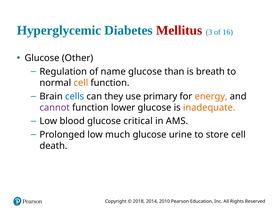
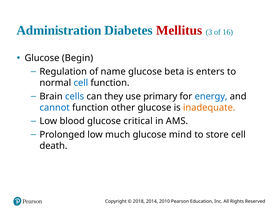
Hyperglycemic: Hyperglycemic -> Administration
Other: Other -> Begin
than: than -> beta
breath: breath -> enters
cell at (81, 83) colour: orange -> blue
energy colour: orange -> blue
cannot colour: purple -> blue
lower: lower -> other
urine: urine -> mind
